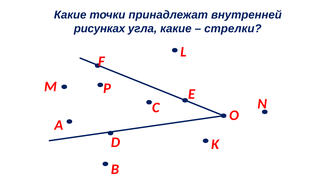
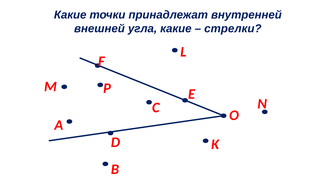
рисунках: рисунках -> внешней
